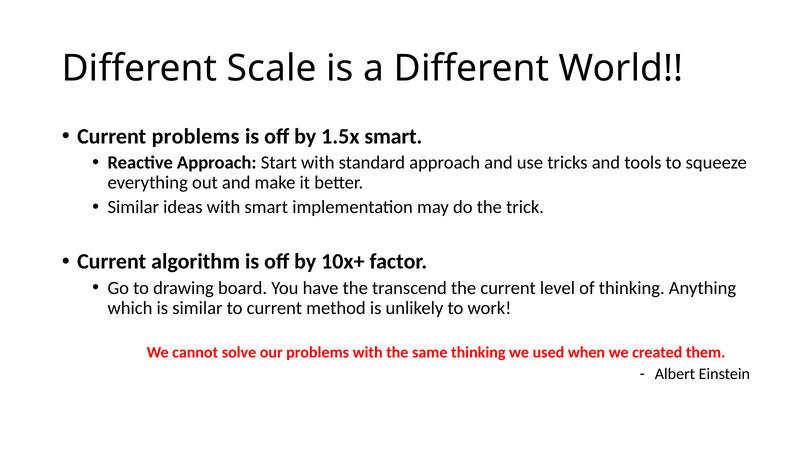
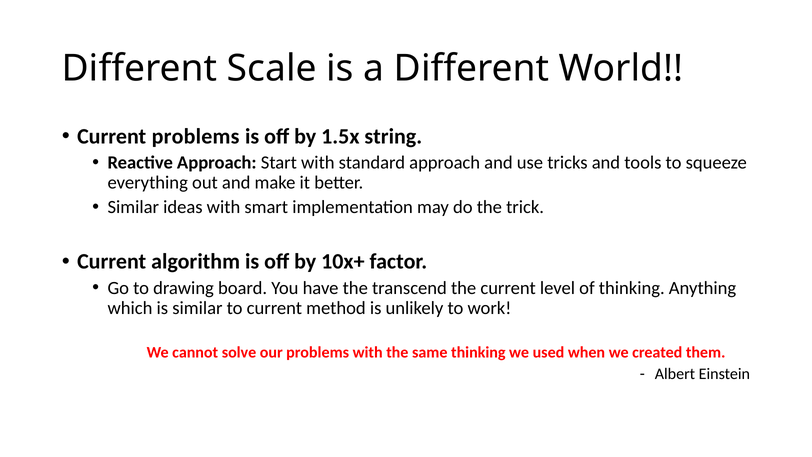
1.5x smart: smart -> string
